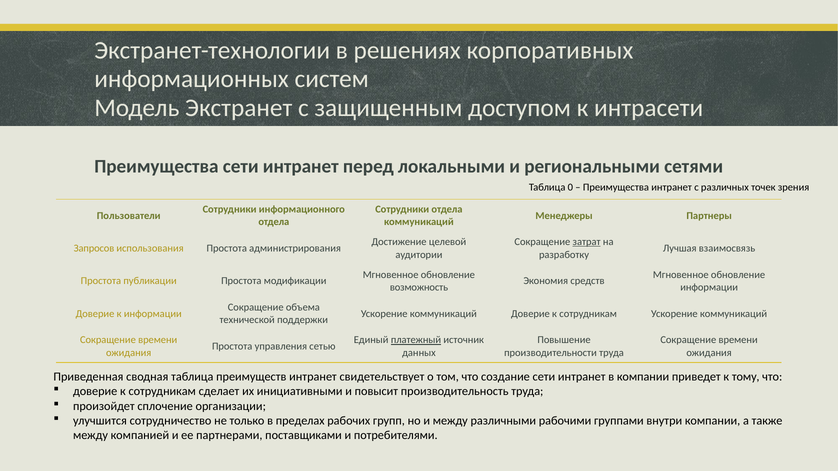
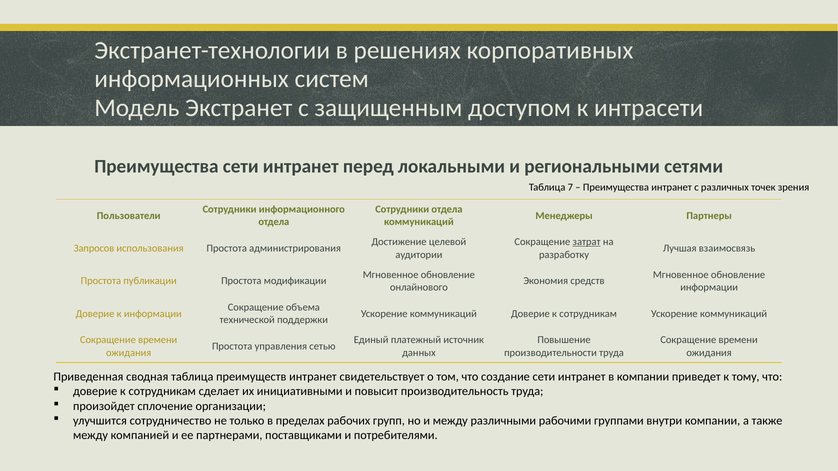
0: 0 -> 7
возможность: возможность -> онлайнового
платежный underline: present -> none
